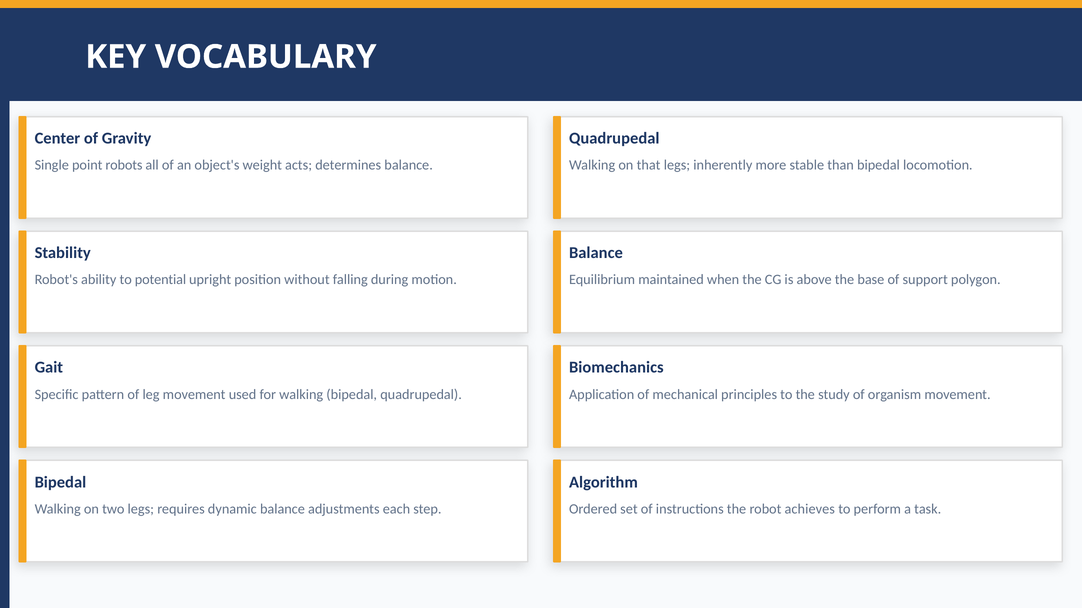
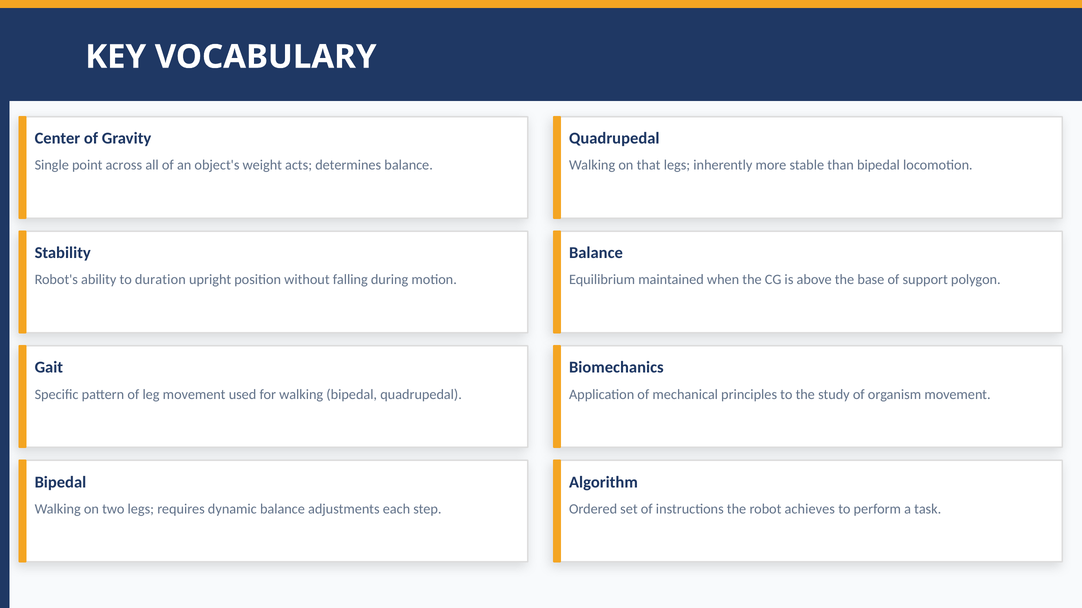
robots: robots -> across
potential: potential -> duration
